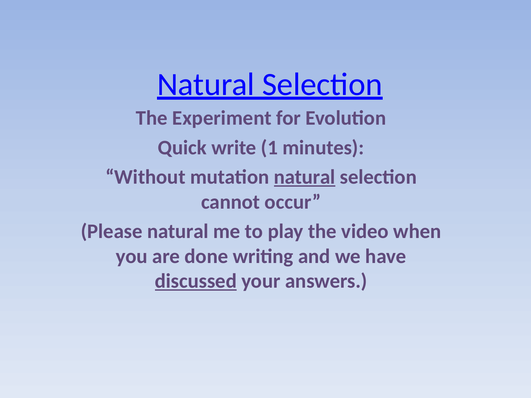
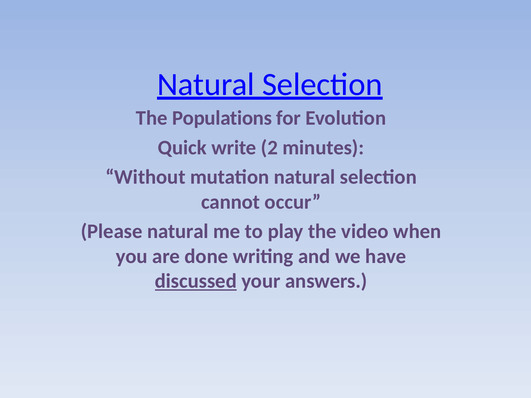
Experiment: Experiment -> Populations
1: 1 -> 2
natural at (305, 177) underline: present -> none
